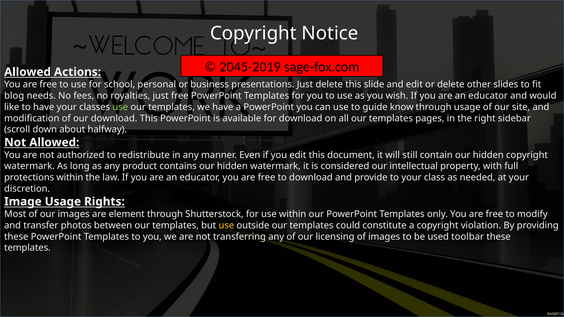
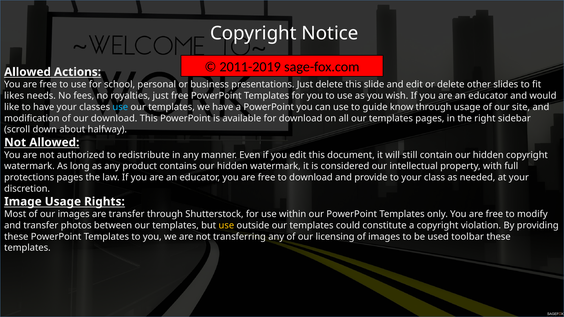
2045-2019: 2045-2019 -> 2011-2019
blog: blog -> likes
use at (120, 107) colour: light green -> light blue
protections within: within -> pages
are element: element -> transfer
